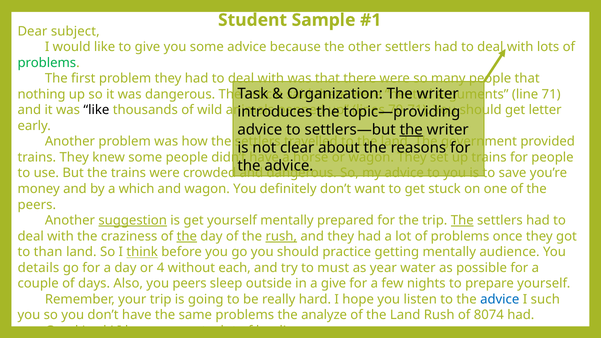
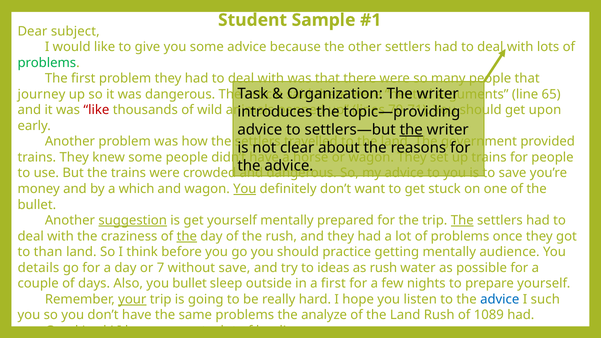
nothing: nothing -> journey
71: 71 -> 65
like at (96, 110) colour: black -> red
letter: letter -> upon
You at (245, 189) underline: none -> present
peers at (37, 205): peers -> bullet
rush at (281, 236) underline: present -> none
think underline: present -> none
4: 4 -> 7
without each: each -> save
must: must -> ideas
as year: year -> rush
you peers: peers -> bullet
a give: give -> first
your underline: none -> present
8074: 8074 -> 1089
